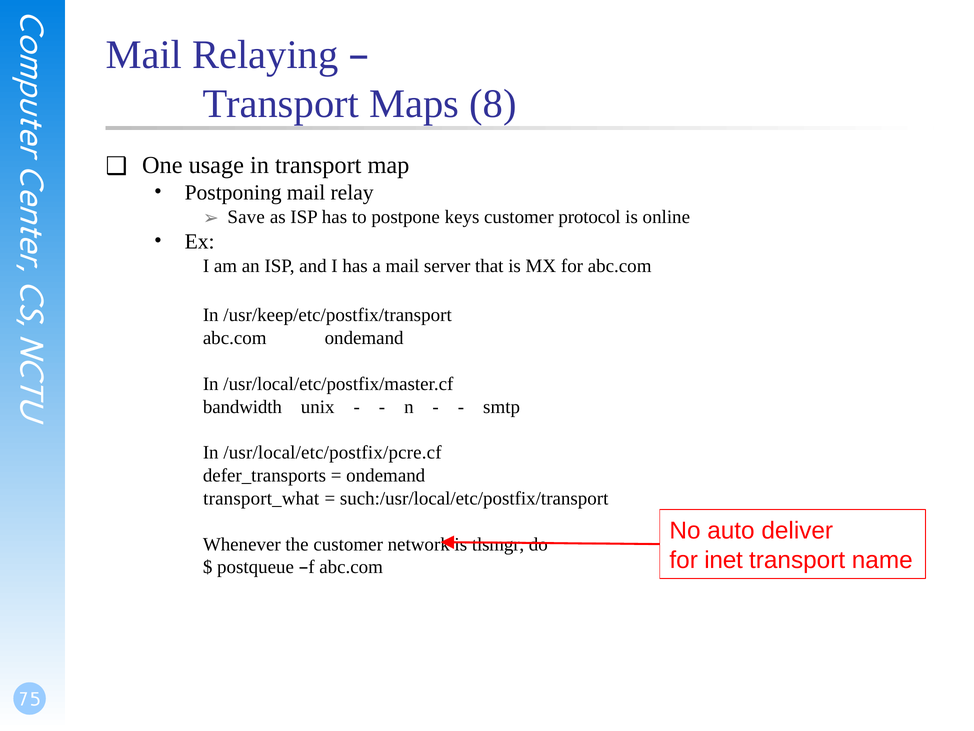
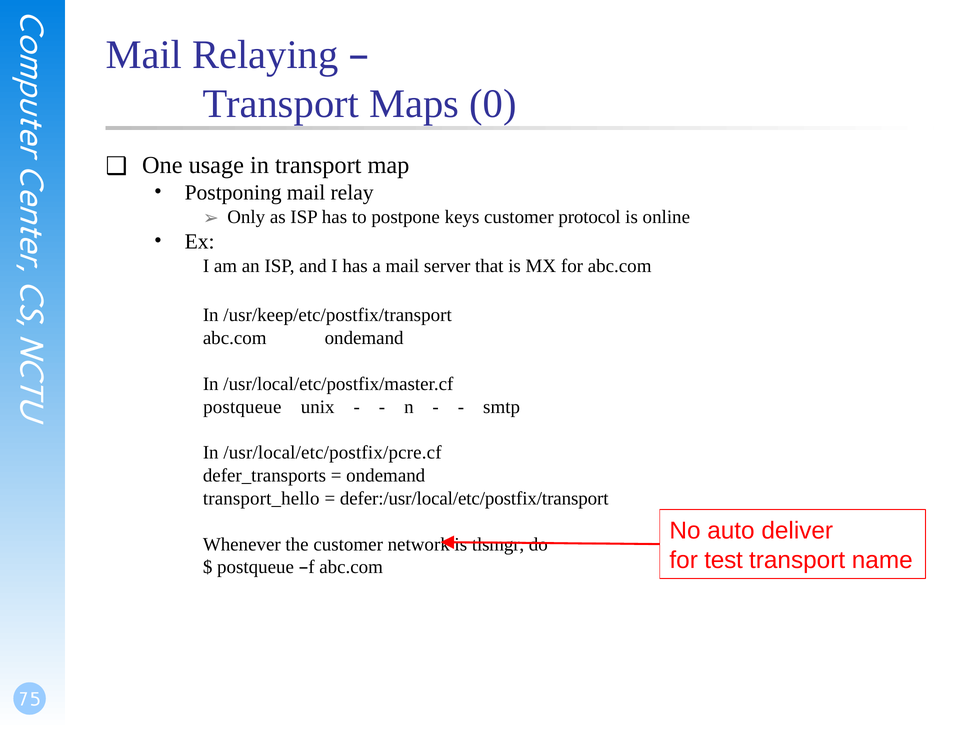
8: 8 -> 0
Save: Save -> Only
bandwidth at (242, 407): bandwidth -> postqueue
transport_what: transport_what -> transport_hello
such:/usr/local/etc/postfix/transport: such:/usr/local/etc/postfix/transport -> defer:/usr/local/etc/postfix/transport
inet: inet -> test
